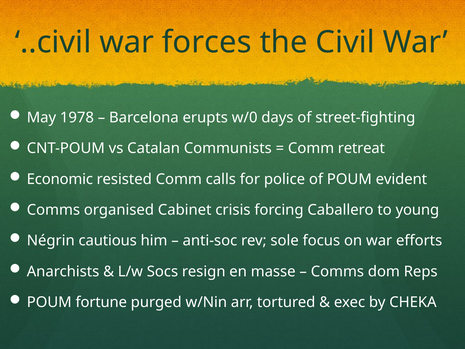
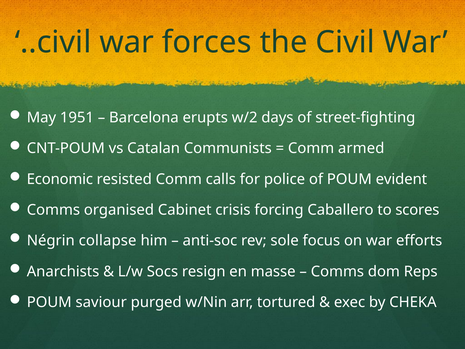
1978: 1978 -> 1951
w/0: w/0 -> w/2
retreat: retreat -> armed
young: young -> scores
cautious: cautious -> collapse
fortune: fortune -> saviour
